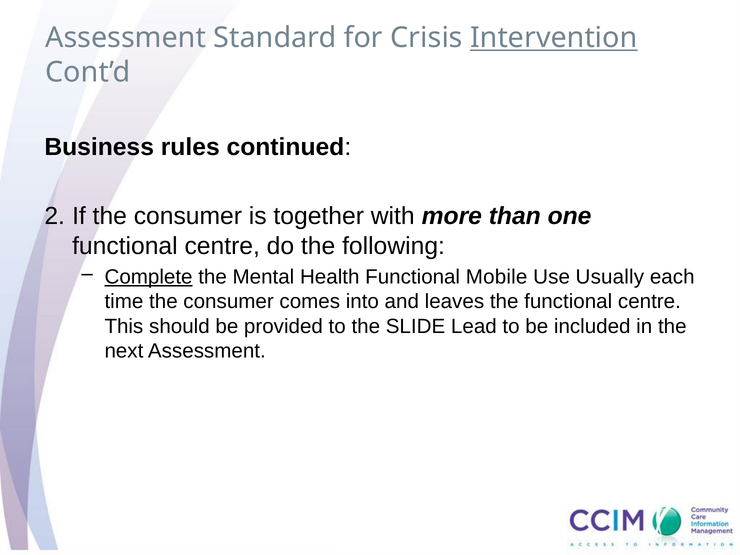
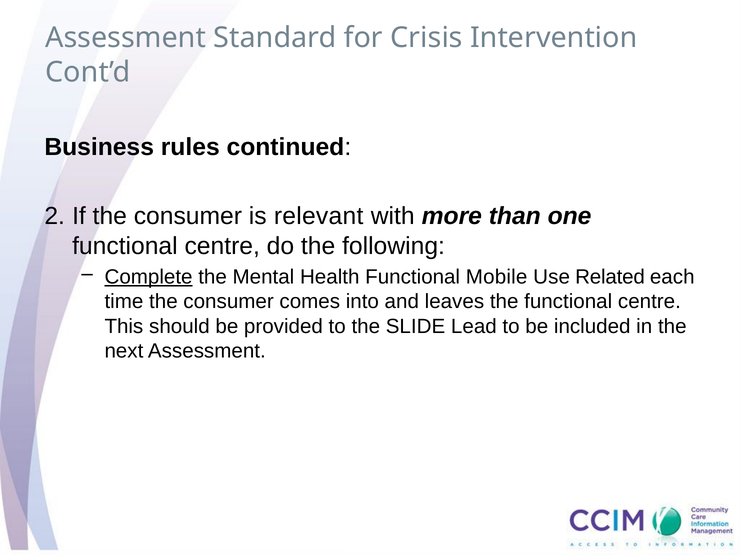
Intervention underline: present -> none
together: together -> relevant
Usually: Usually -> Related
